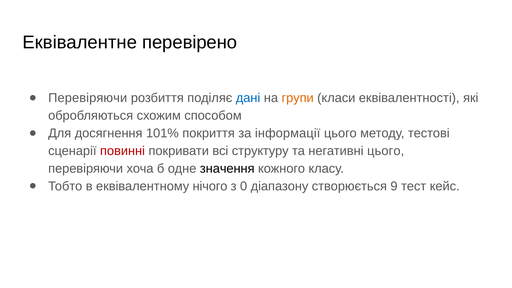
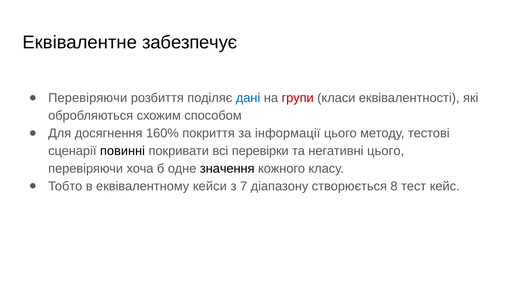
перевірено: перевірено -> забезпечує
групи colour: orange -> red
101%: 101% -> 160%
повинні colour: red -> black
структуру: структуру -> перевірки
нічого: нічого -> кейси
0: 0 -> 7
9: 9 -> 8
